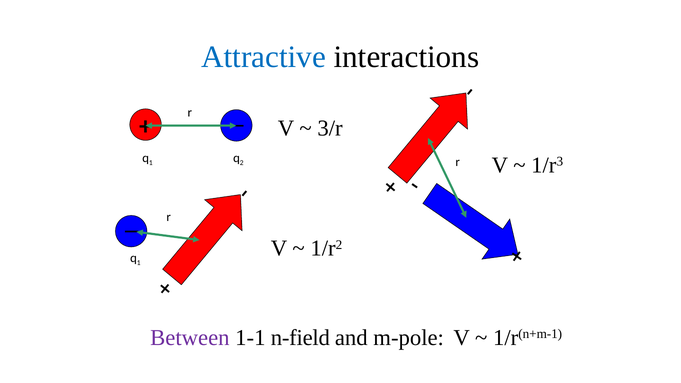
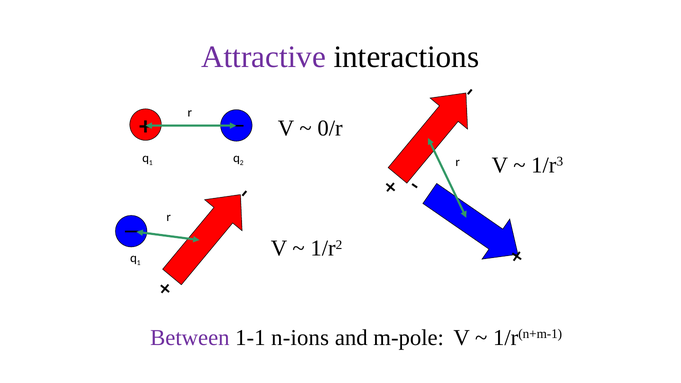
Attractive colour: blue -> purple
3/r: 3/r -> 0/r
n-field: n-field -> n-ions
